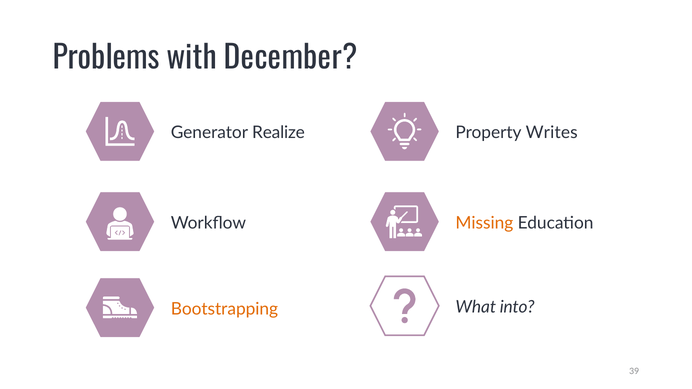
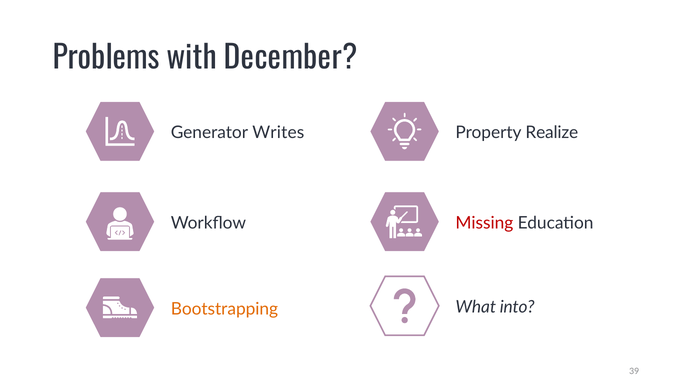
Realize: Realize -> Writes
Writes: Writes -> Realize
Missing colour: orange -> red
